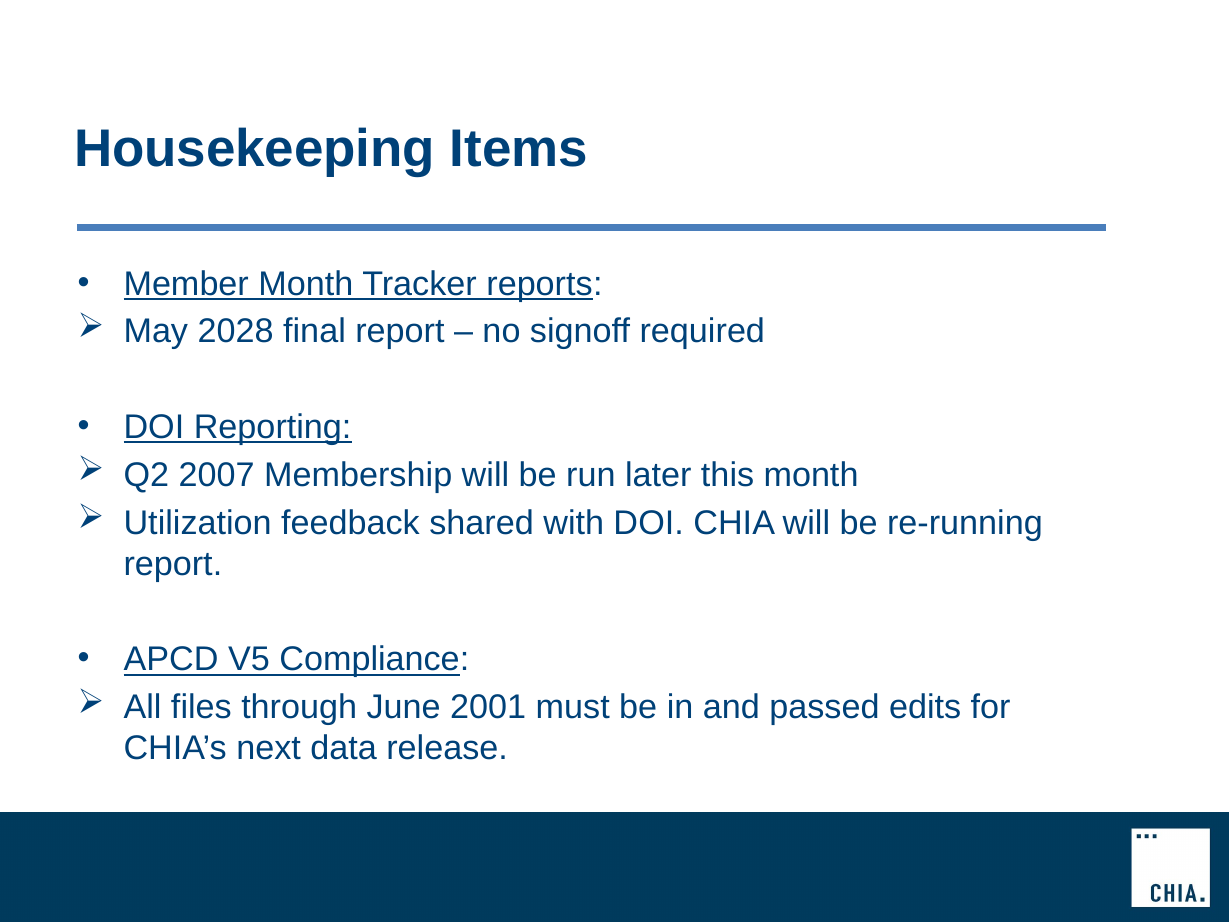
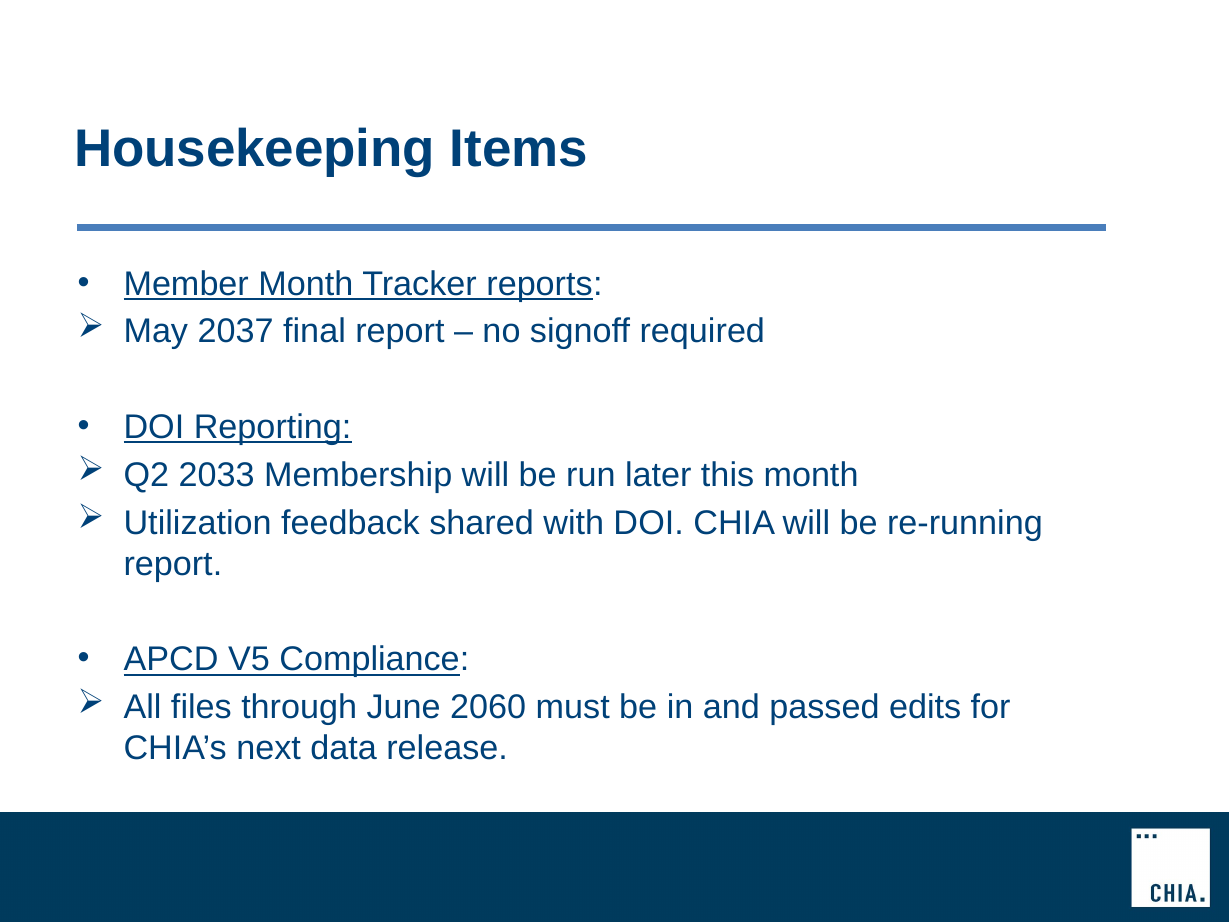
2028: 2028 -> 2037
2007: 2007 -> 2033
2001: 2001 -> 2060
